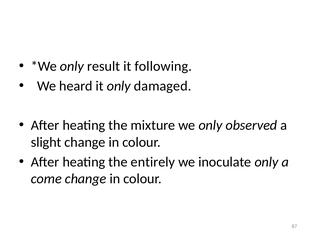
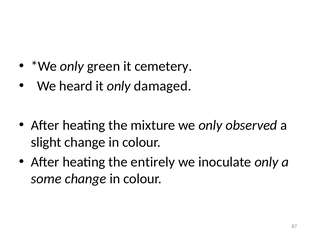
result: result -> green
following: following -> cemetery
come: come -> some
